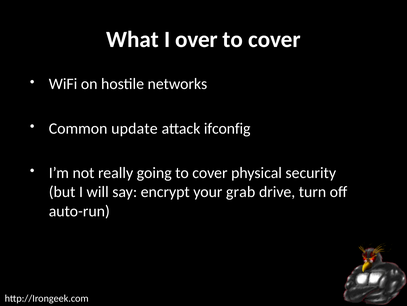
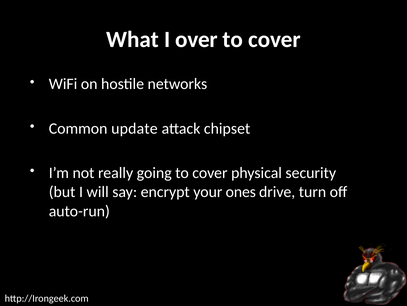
ifconfig: ifconfig -> chipset
grab: grab -> ones
